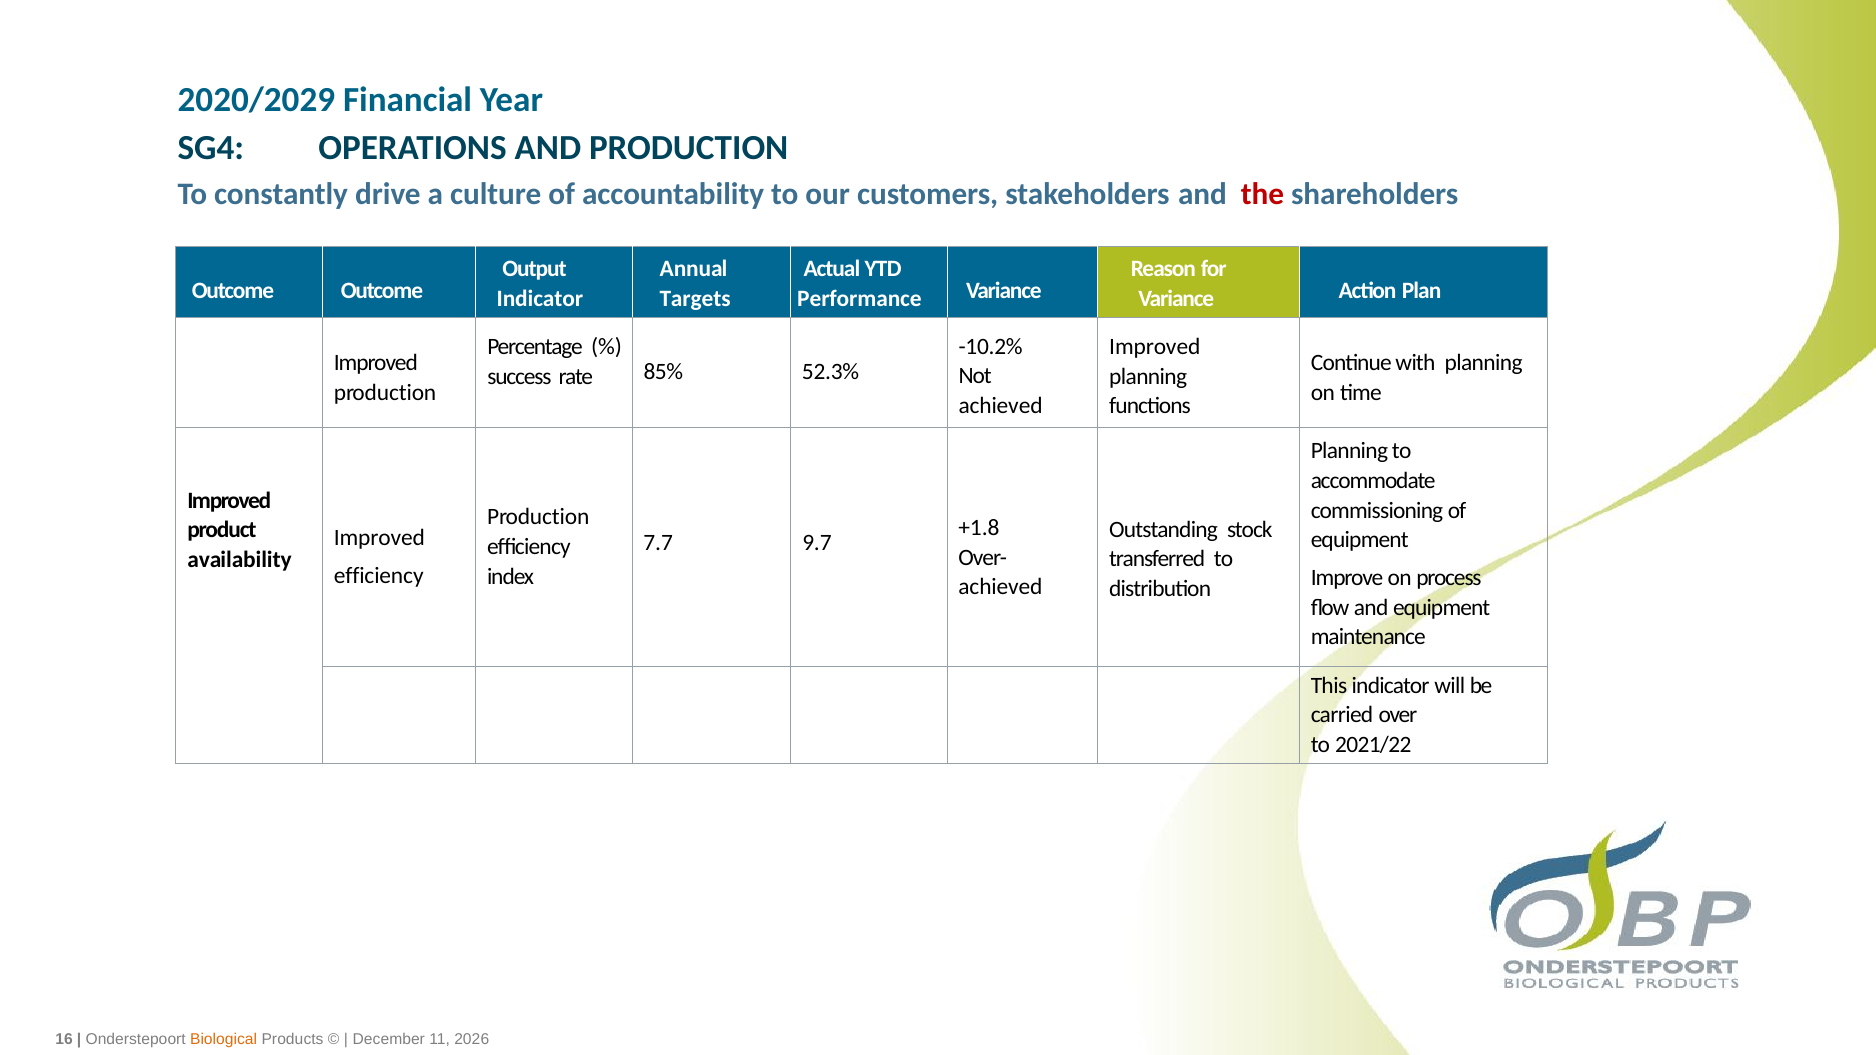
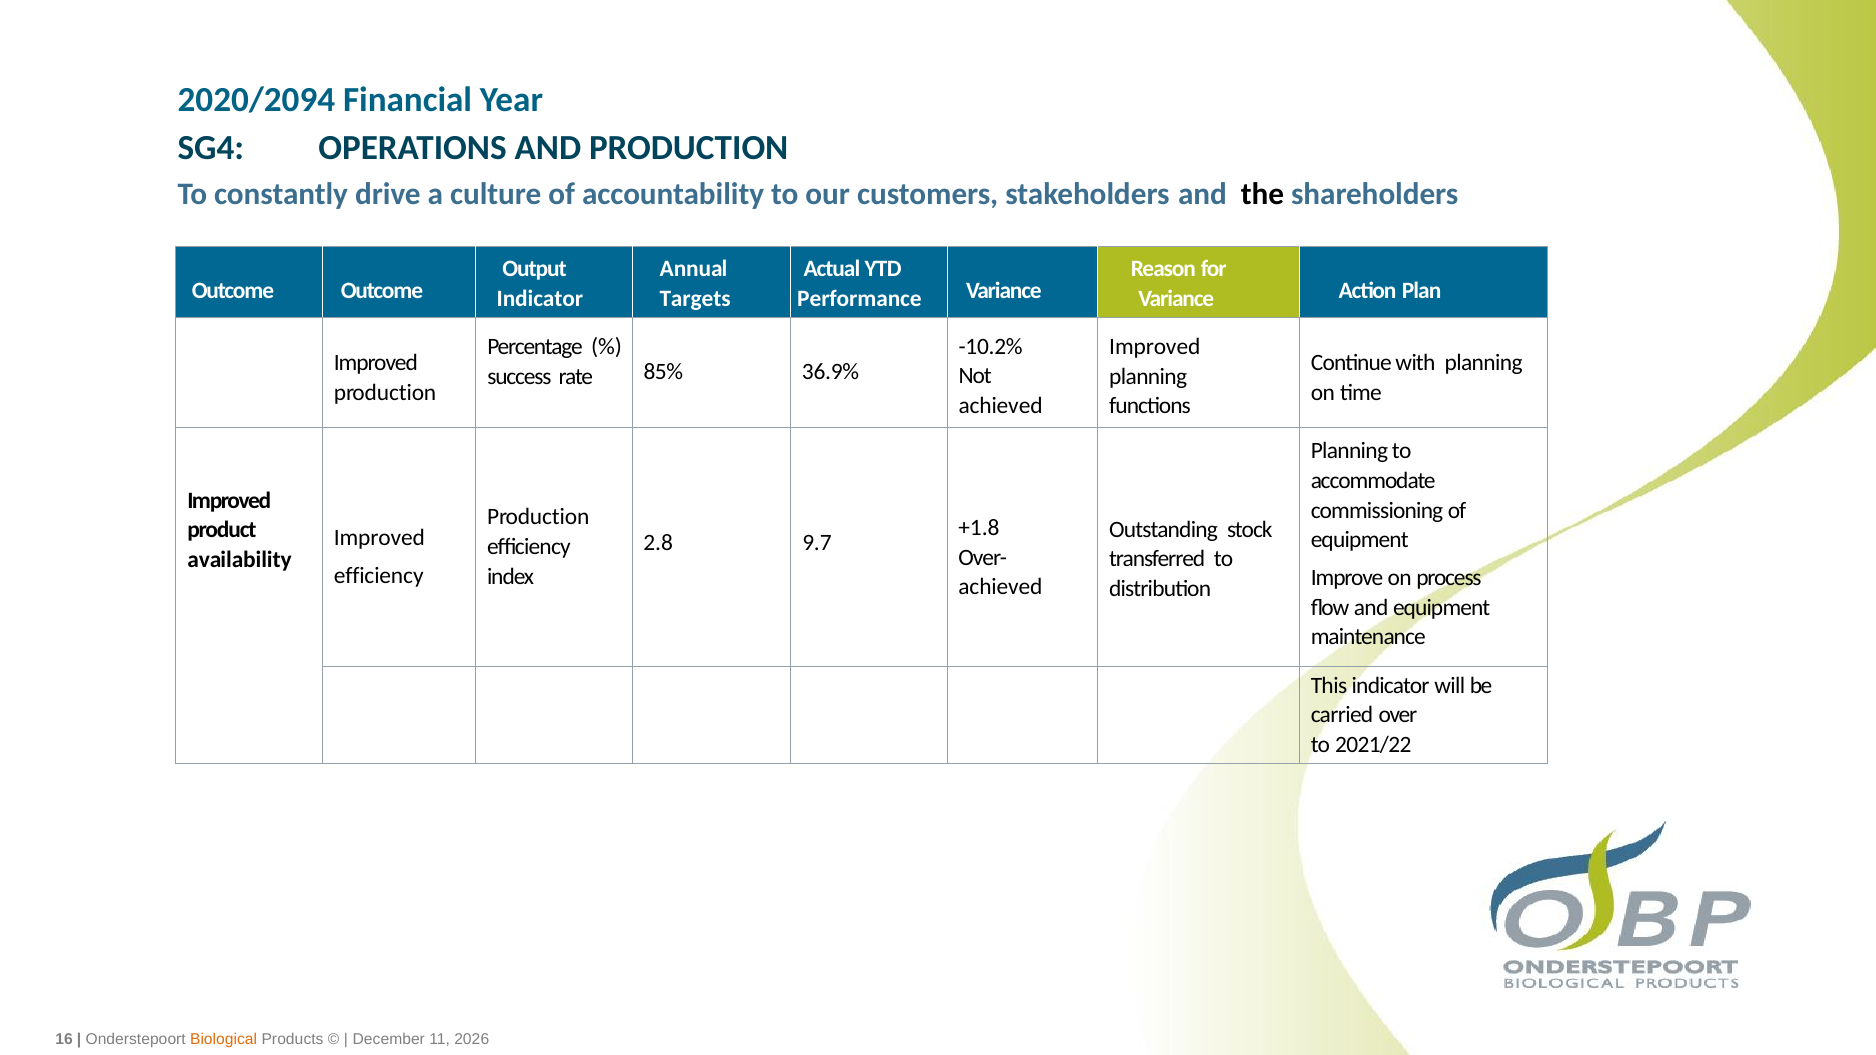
2020/2029: 2020/2029 -> 2020/2094
the colour: red -> black
52.3%: 52.3% -> 36.9%
7.7: 7.7 -> 2.8
